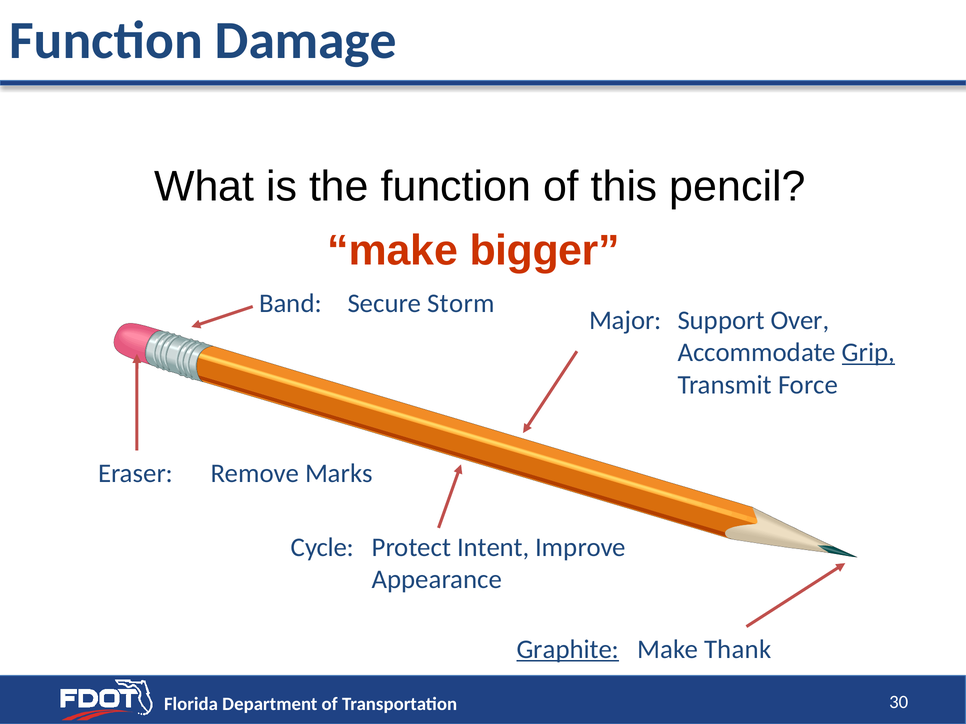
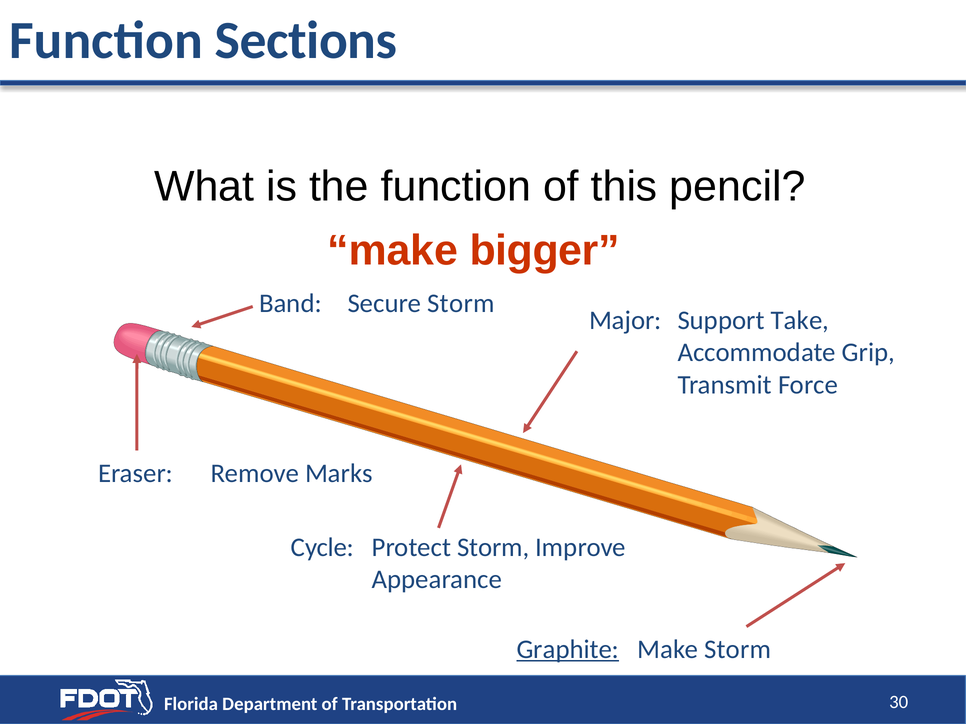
Damage: Damage -> Sections
Over: Over -> Take
Grip underline: present -> none
Protect Intent: Intent -> Storm
Make Thank: Thank -> Storm
